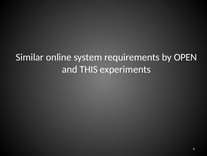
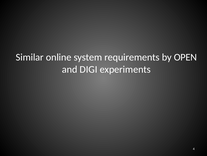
THIS: THIS -> DIGI
